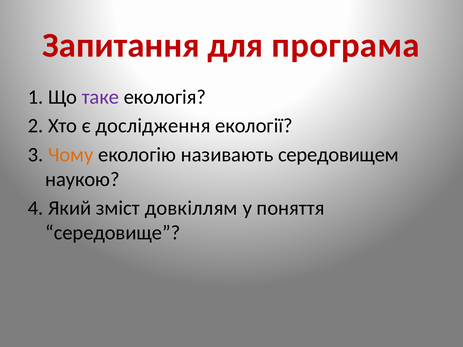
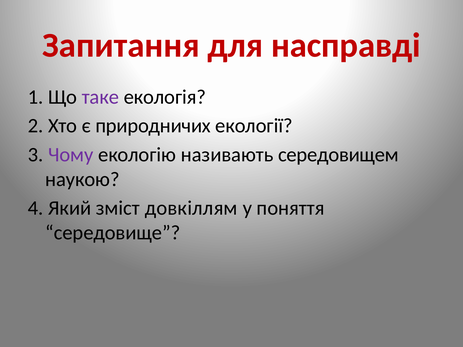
програма: програма -> насправді
дослідження: дослідження -> природничих
Чому colour: orange -> purple
